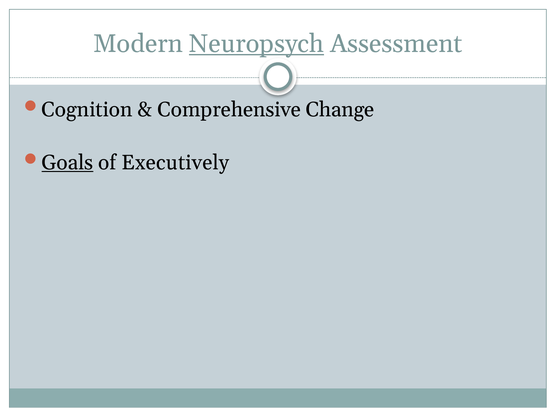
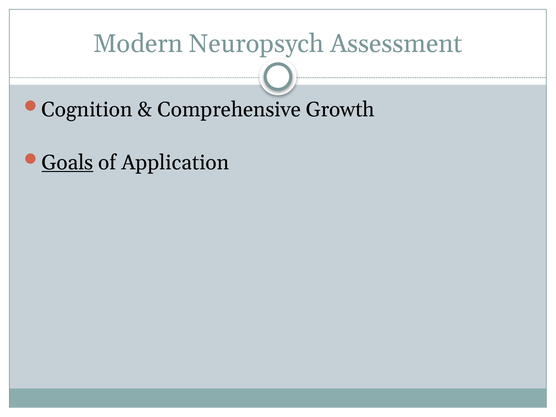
Neuropsych underline: present -> none
Change: Change -> Growth
Executively: Executively -> Application
